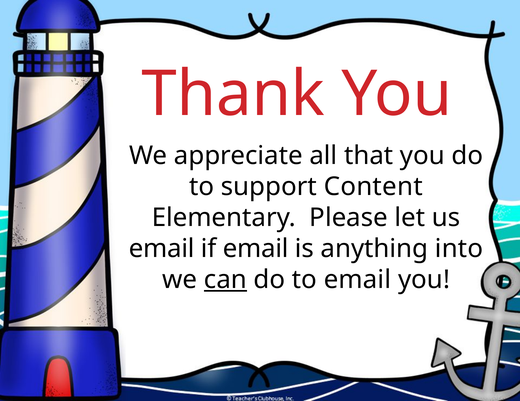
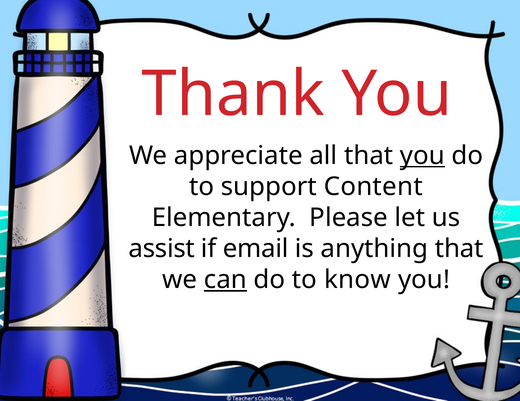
you at (422, 156) underline: none -> present
email at (162, 249): email -> assist
anything into: into -> that
to email: email -> know
